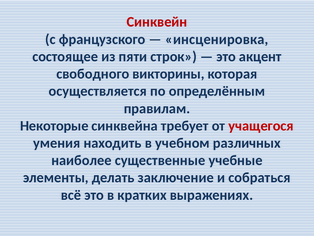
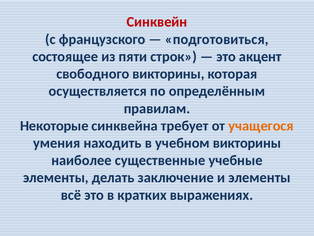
инсценировка: инсценировка -> подготовиться
учащегося colour: red -> orange
учебном различных: различных -> викторины
и собраться: собраться -> элементы
